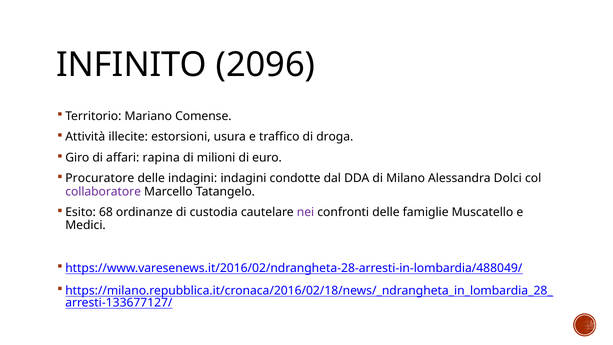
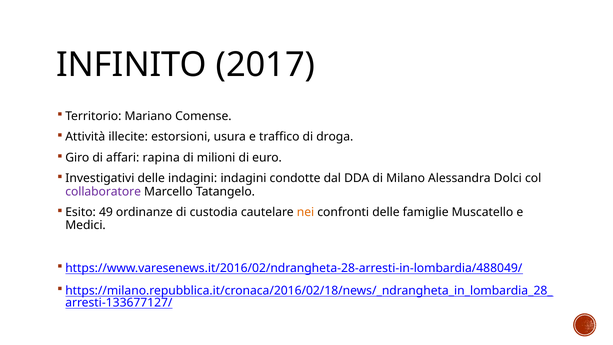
2096: 2096 -> 2017
Procuratore: Procuratore -> Investigativi
68: 68 -> 49
nei colour: purple -> orange
